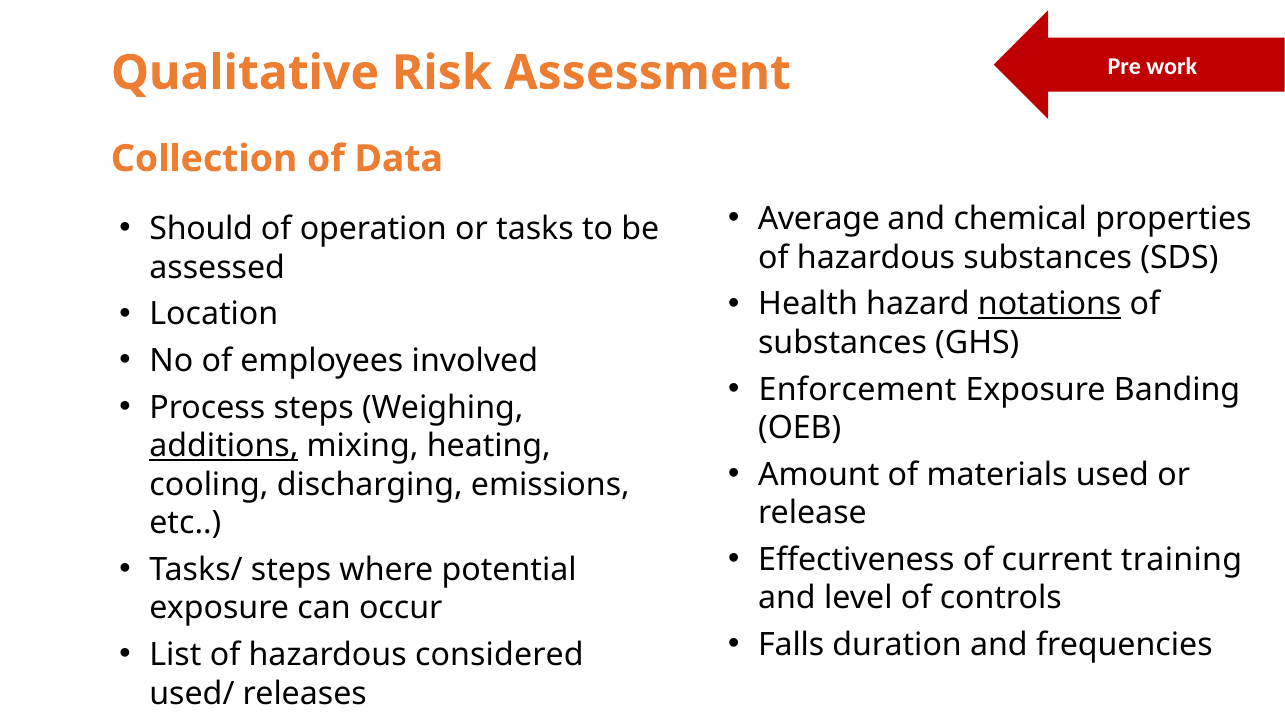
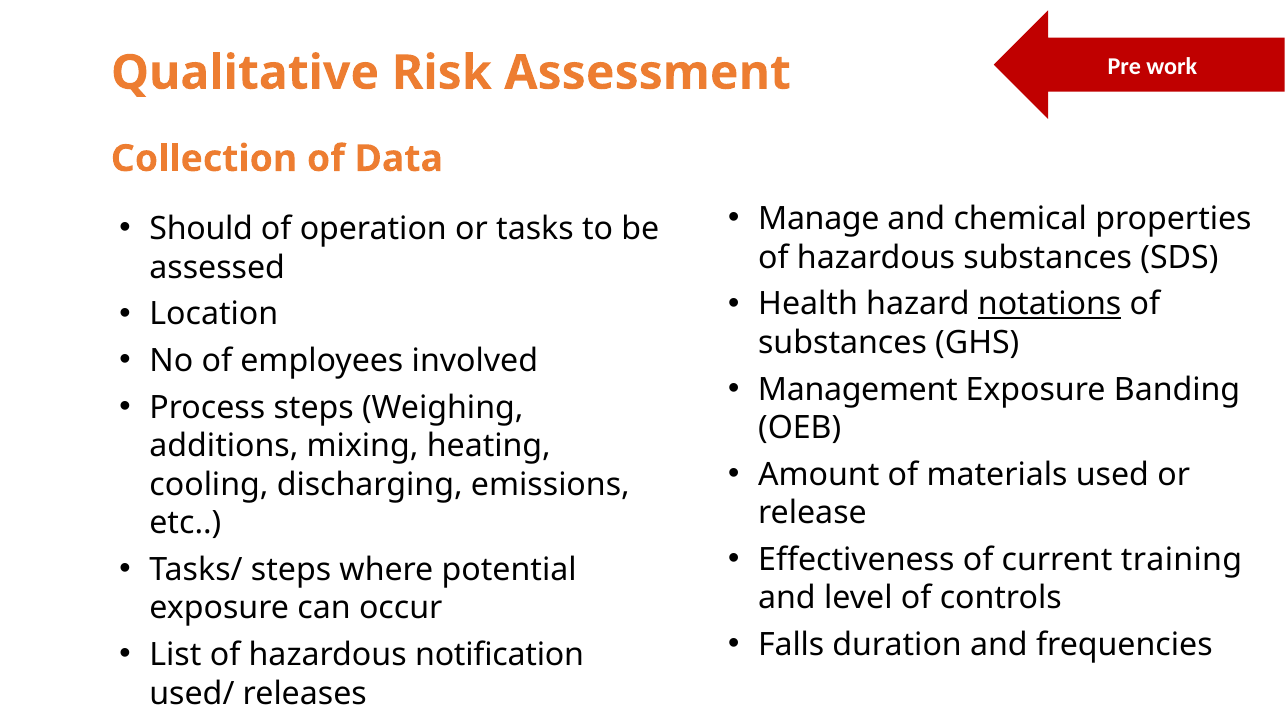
Average: Average -> Manage
Enforcement: Enforcement -> Management
additions underline: present -> none
considered: considered -> notification
